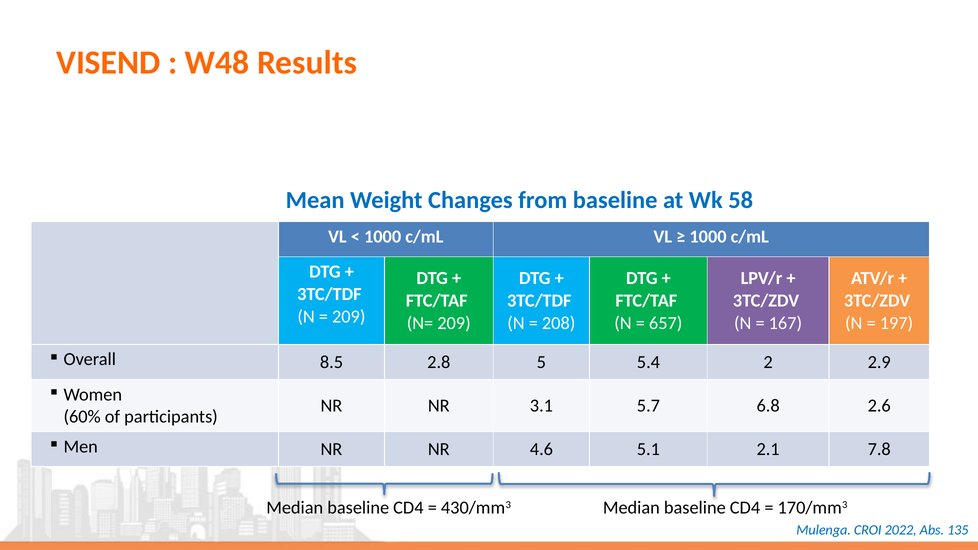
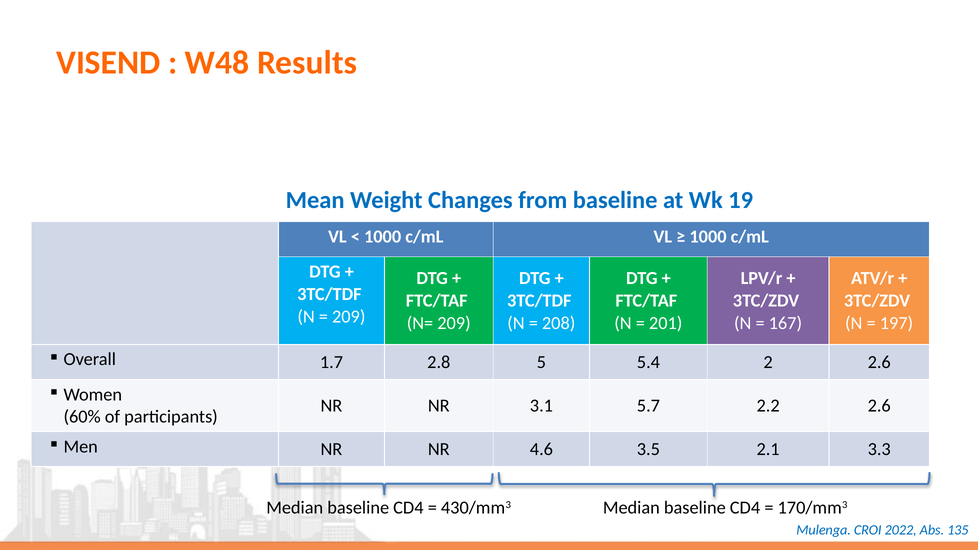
58: 58 -> 19
657: 657 -> 201
8.5: 8.5 -> 1.7
2 2.9: 2.9 -> 2.6
6.8: 6.8 -> 2.2
5.1: 5.1 -> 3.5
7.8: 7.8 -> 3.3
